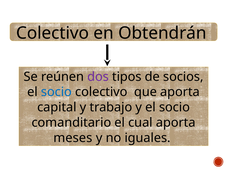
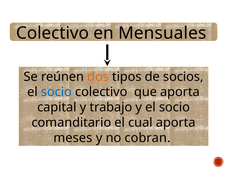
Obtendrán: Obtendrán -> Mensuales
dos colour: purple -> orange
iguales: iguales -> cobran
